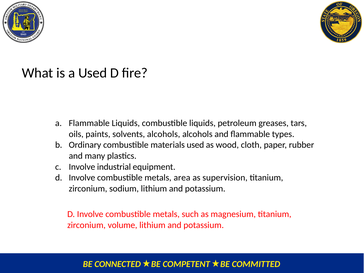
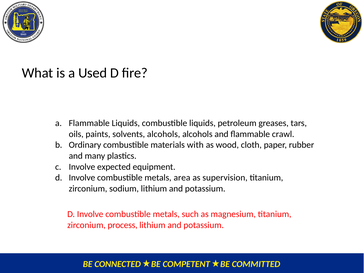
types: types -> crawl
materials used: used -> with
industrial: industrial -> expected
volume: volume -> process
